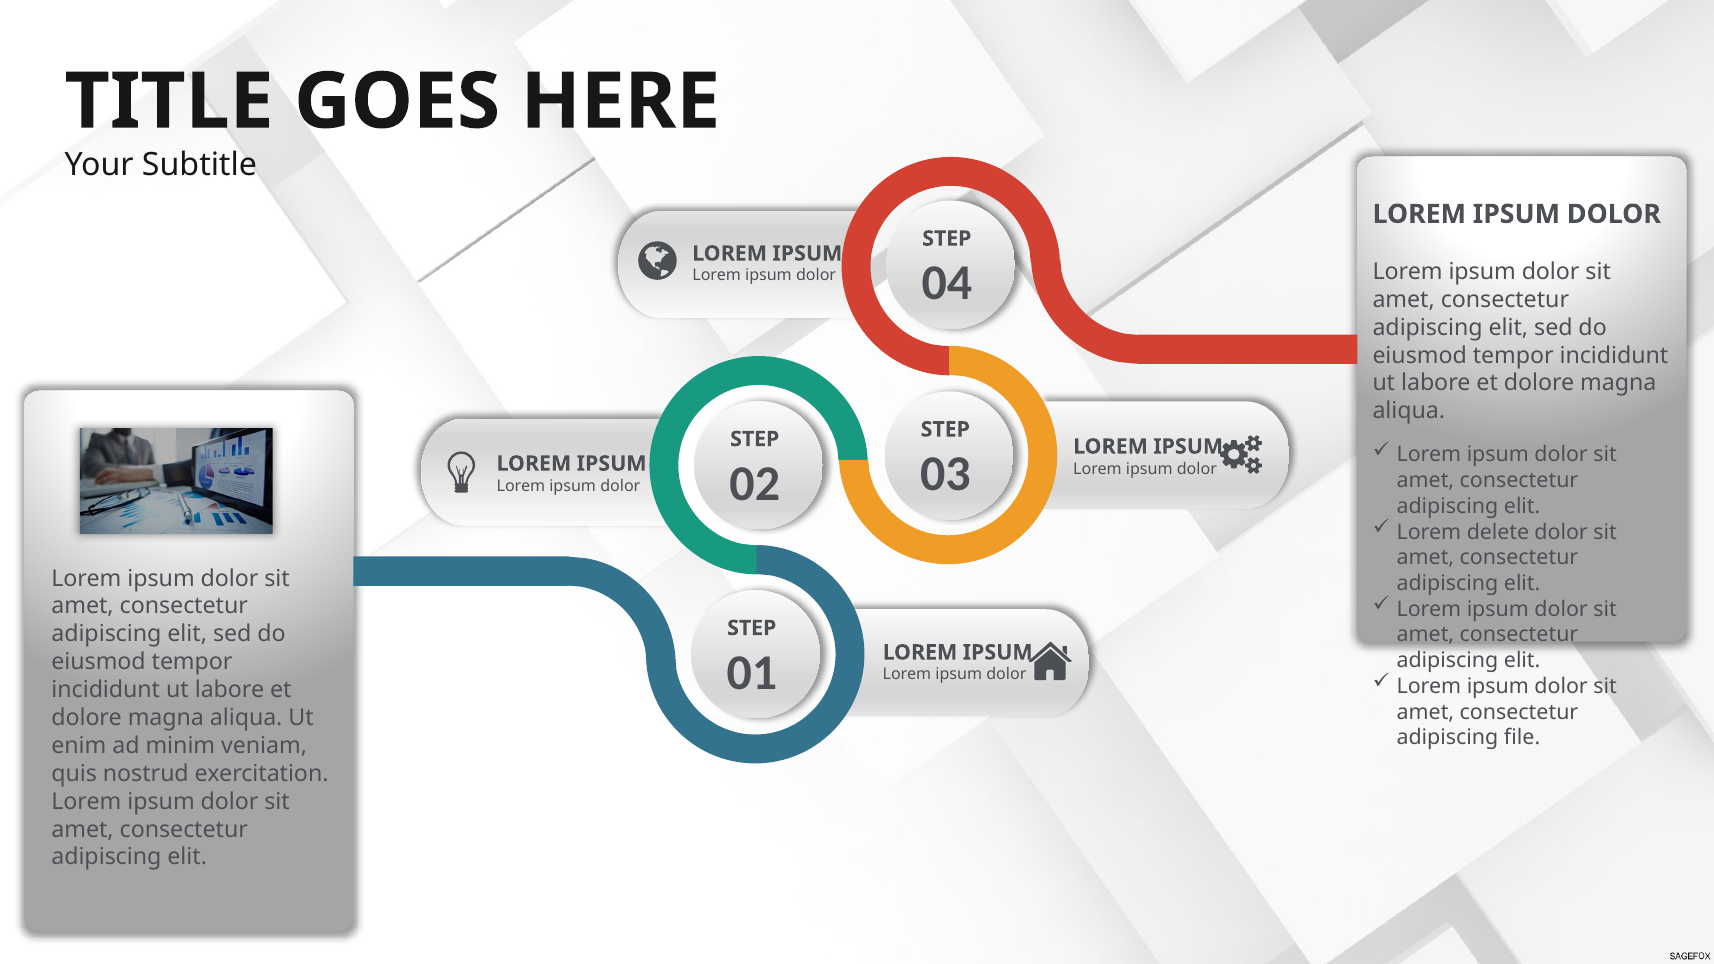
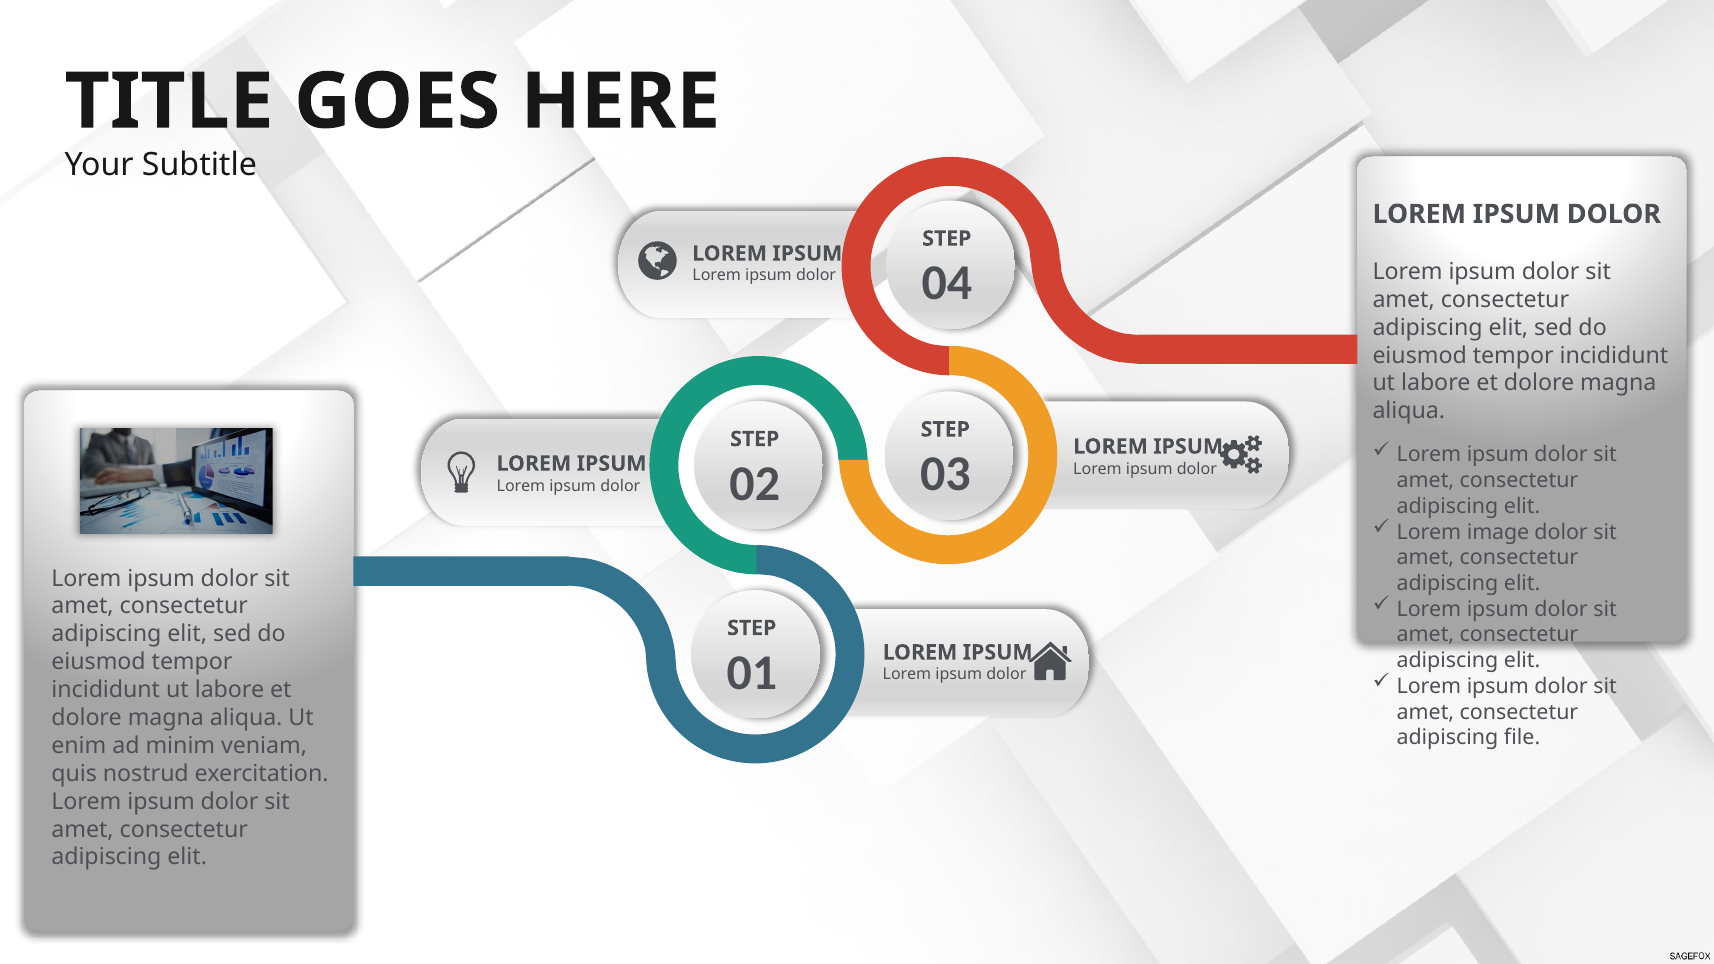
delete: delete -> image
